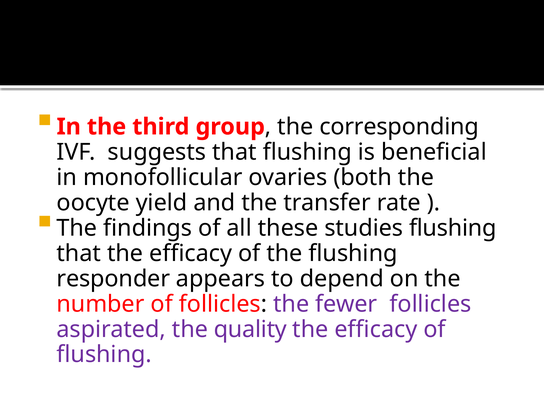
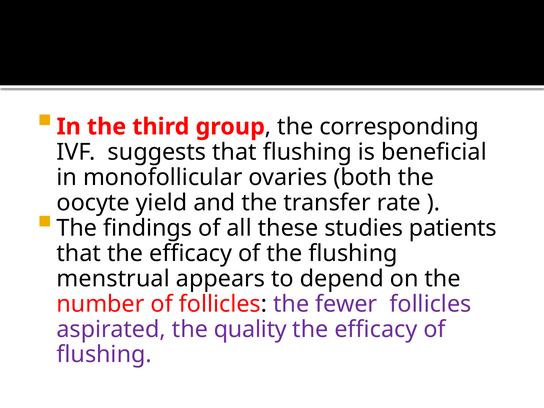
studies flushing: flushing -> patients
responder: responder -> menstrual
